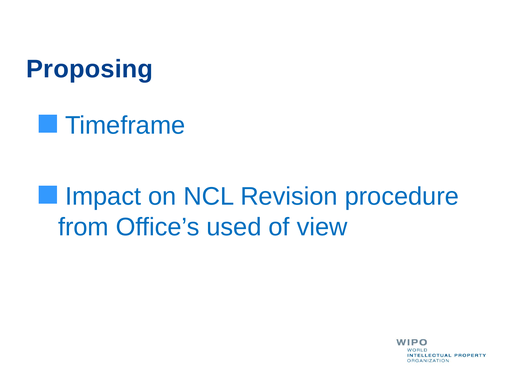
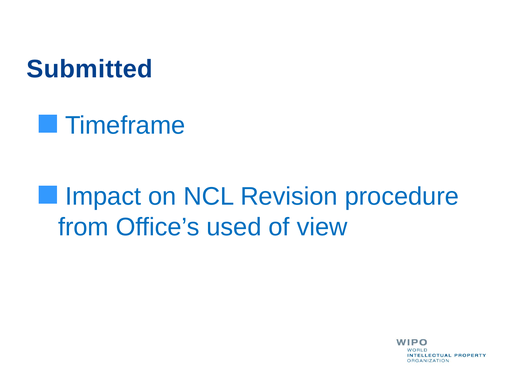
Proposing: Proposing -> Submitted
